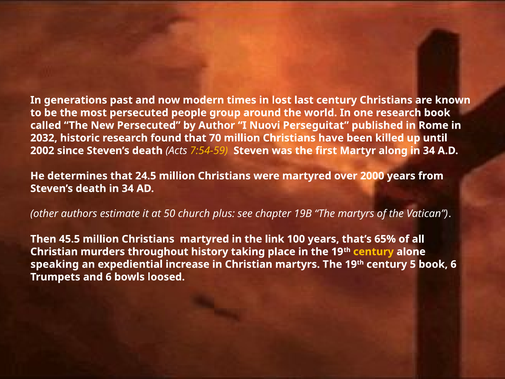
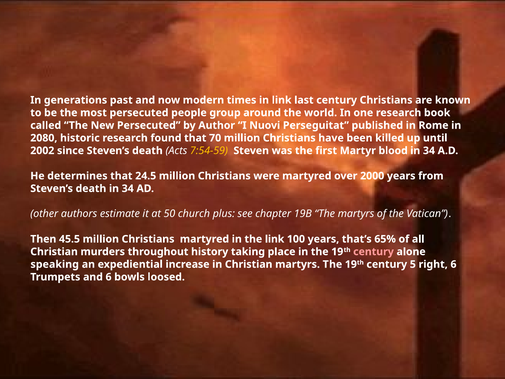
in lost: lost -> link
2032: 2032 -> 2080
along: along -> blood
century at (373, 252) colour: yellow -> pink
5 book: book -> right
